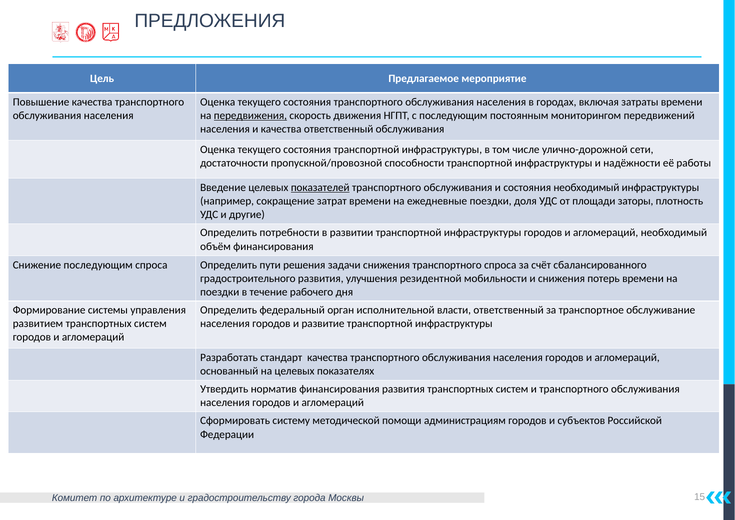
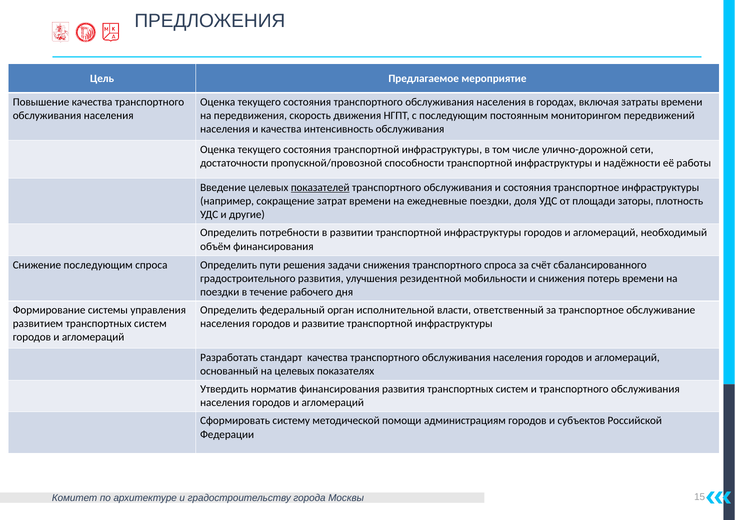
передвижения underline: present -> none
качества ответственный: ответственный -> интенсивность
состояния необходимый: необходимый -> транспортное
